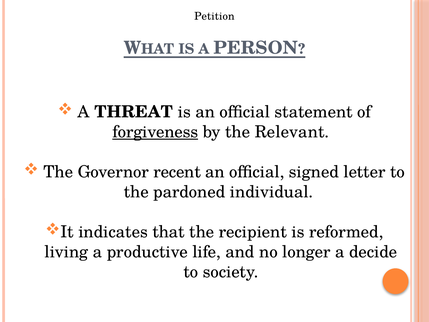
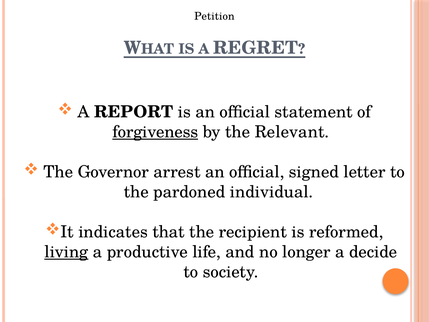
PERSON: PERSON -> REGRET
THREAT: THREAT -> REPORT
recent: recent -> arrest
living underline: none -> present
